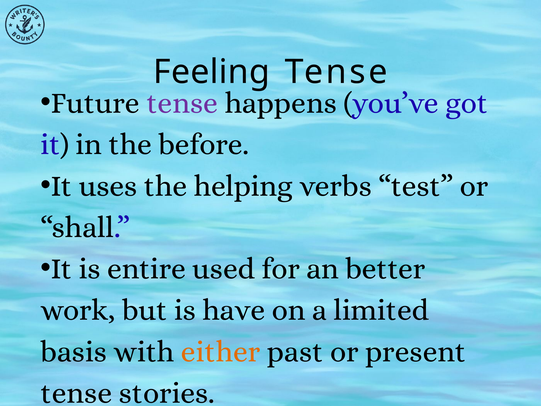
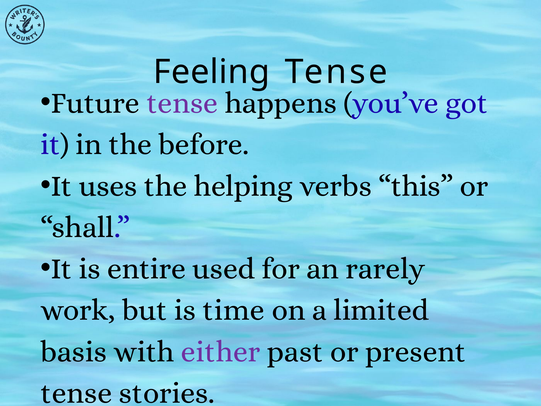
test: test -> this
better: better -> rarely
have: have -> time
either colour: orange -> purple
